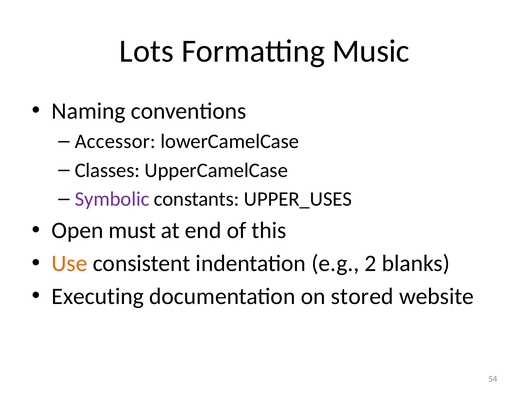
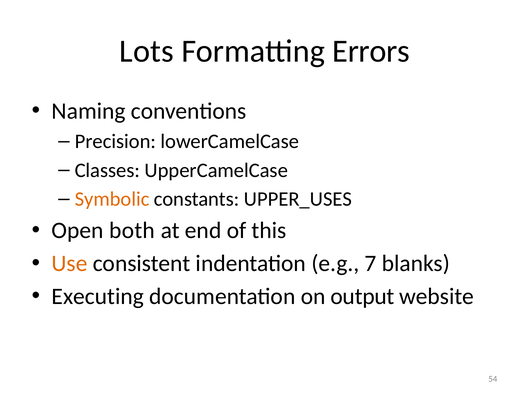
Music: Music -> Errors
Accessor: Accessor -> Precision
Symbolic colour: purple -> orange
must: must -> both
2: 2 -> 7
stored: stored -> output
